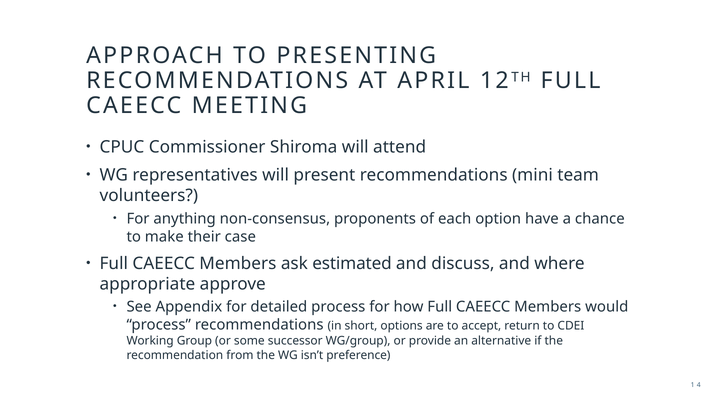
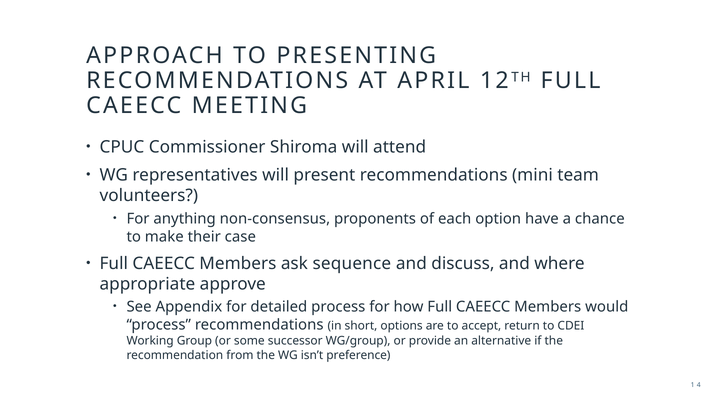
estimated: estimated -> sequence
